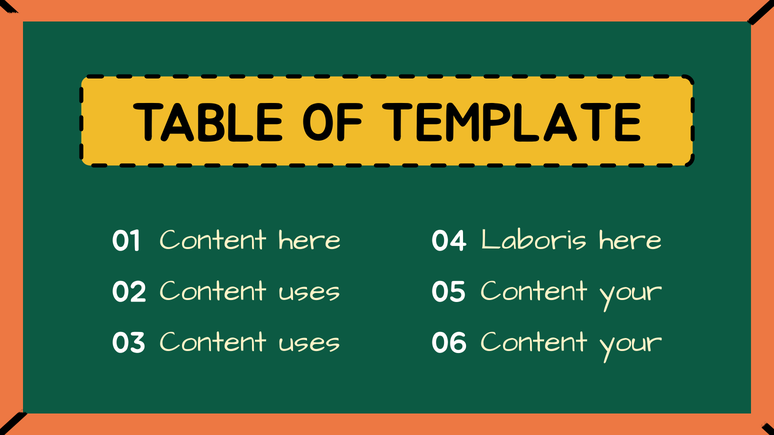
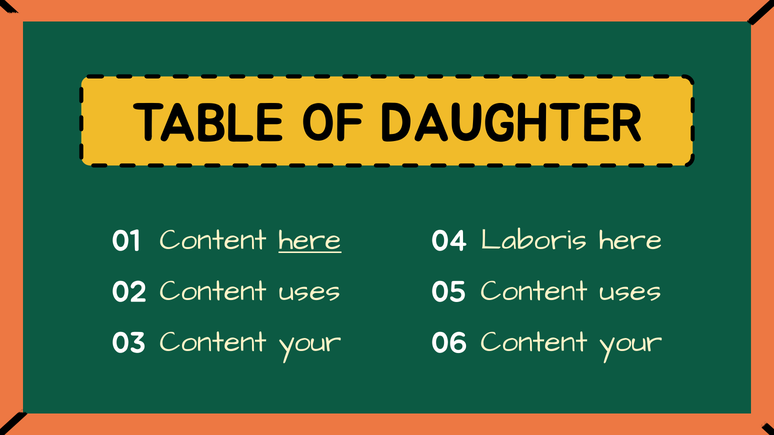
TEMPLATE: TEMPLATE -> DAUGHTER
here at (310, 240) underline: none -> present
your at (631, 291): your -> uses
uses at (310, 342): uses -> your
